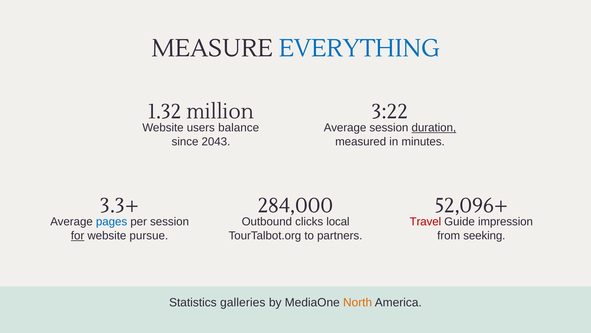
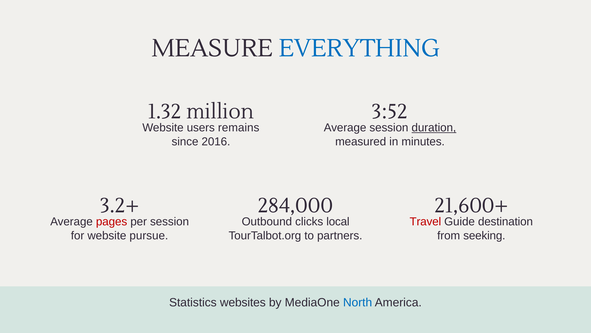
3:22: 3:22 -> 3:52
balance: balance -> remains
2043: 2043 -> 2016
3.3+: 3.3+ -> 3.2+
52,096+: 52,096+ -> 21,600+
pages colour: blue -> red
impression: impression -> destination
for underline: present -> none
galleries: galleries -> websites
North colour: orange -> blue
